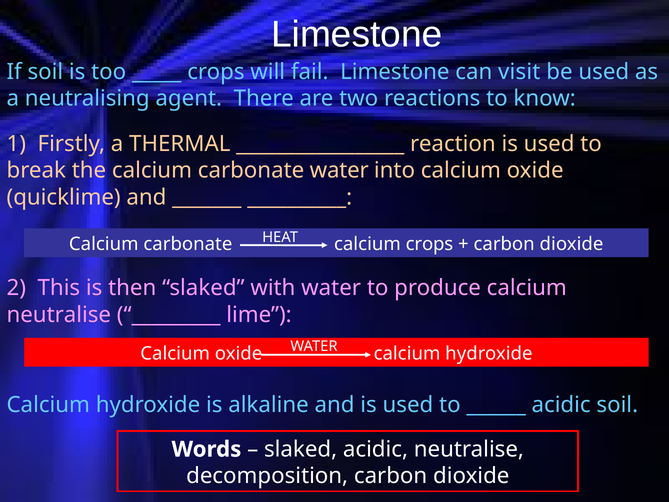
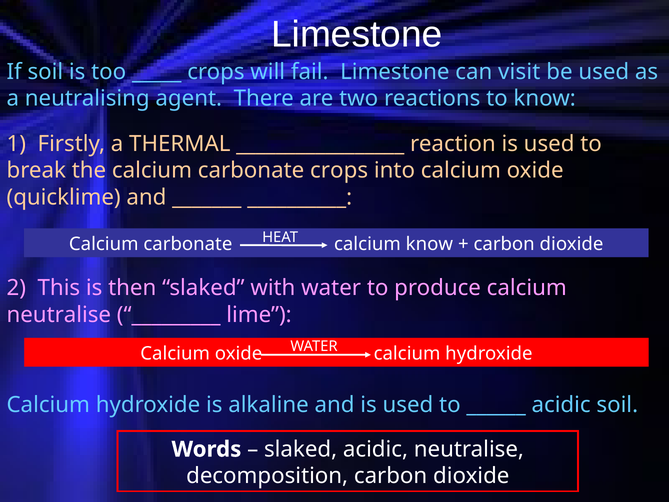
carbonate water: water -> crops
calcium crops: crops -> know
